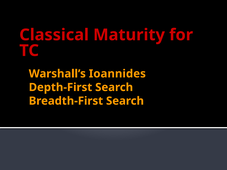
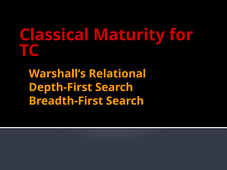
Ioannides: Ioannides -> Relational
